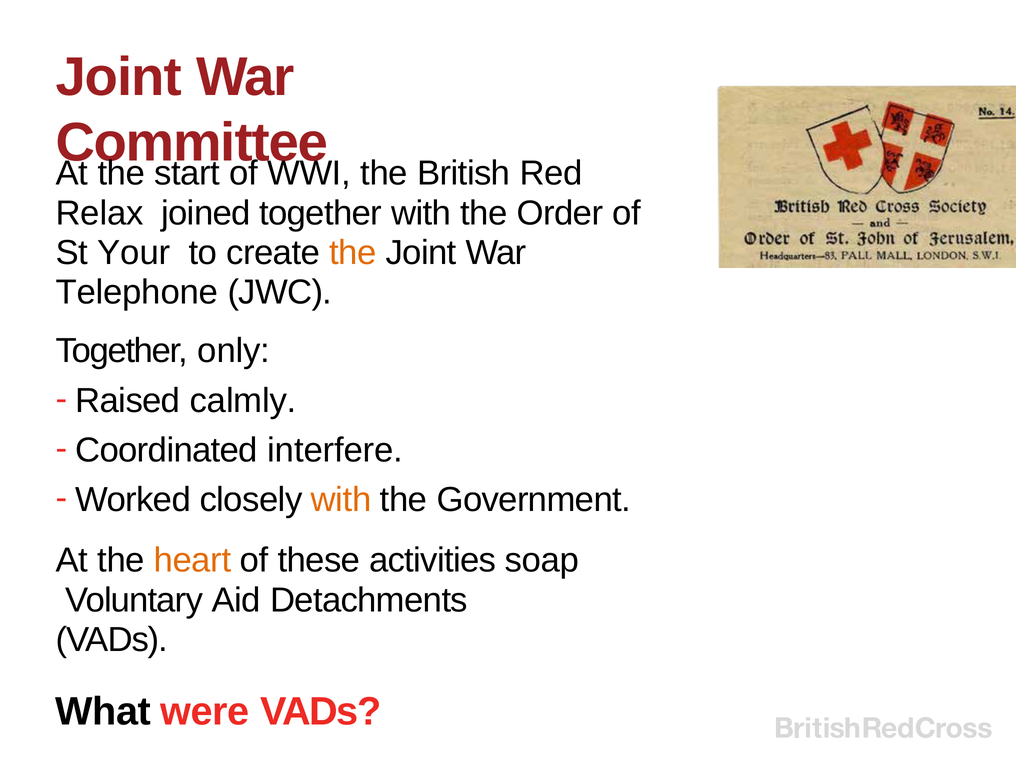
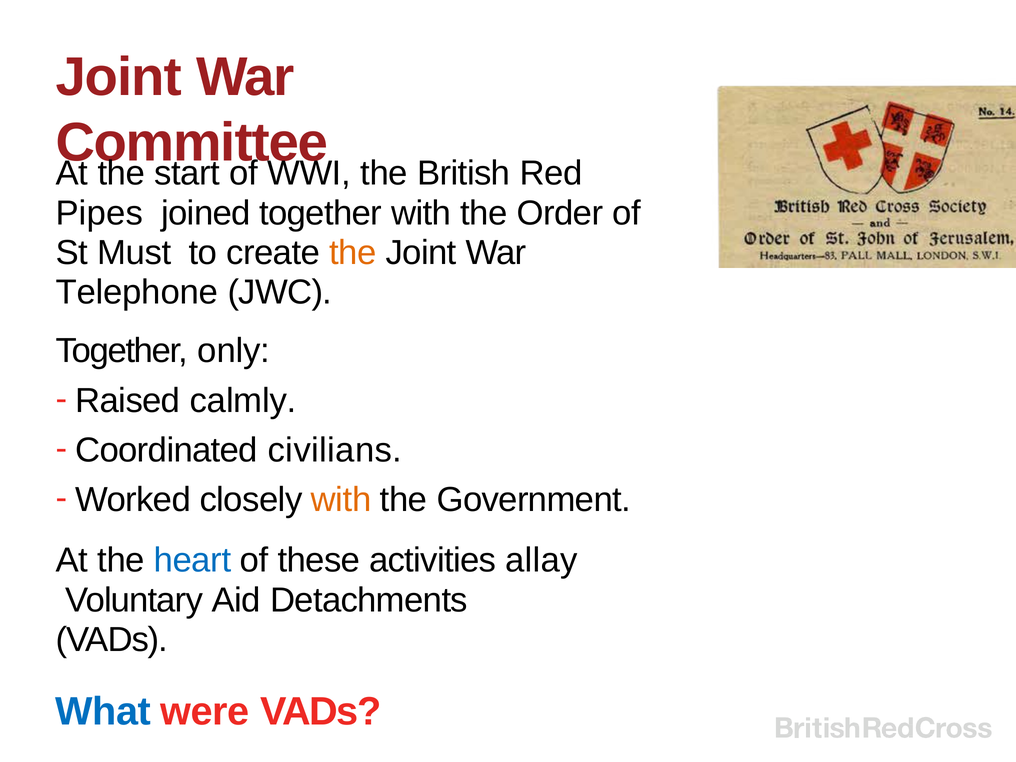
Relax: Relax -> Pipes
Your: Your -> Must
interfere: interfere -> civilians
heart colour: orange -> blue
soap: soap -> allay
What colour: black -> blue
